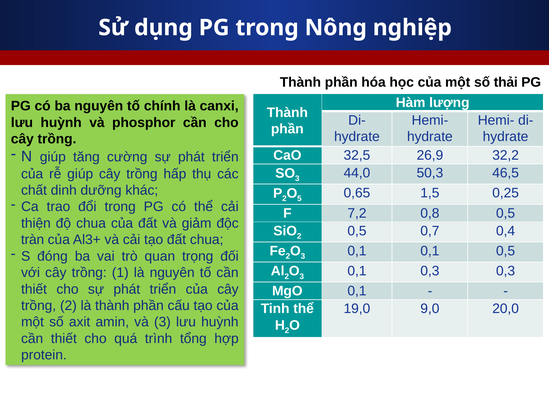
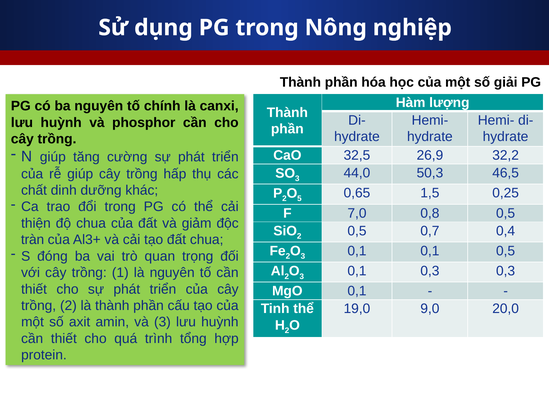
thải: thải -> giải
7,2: 7,2 -> 7,0
